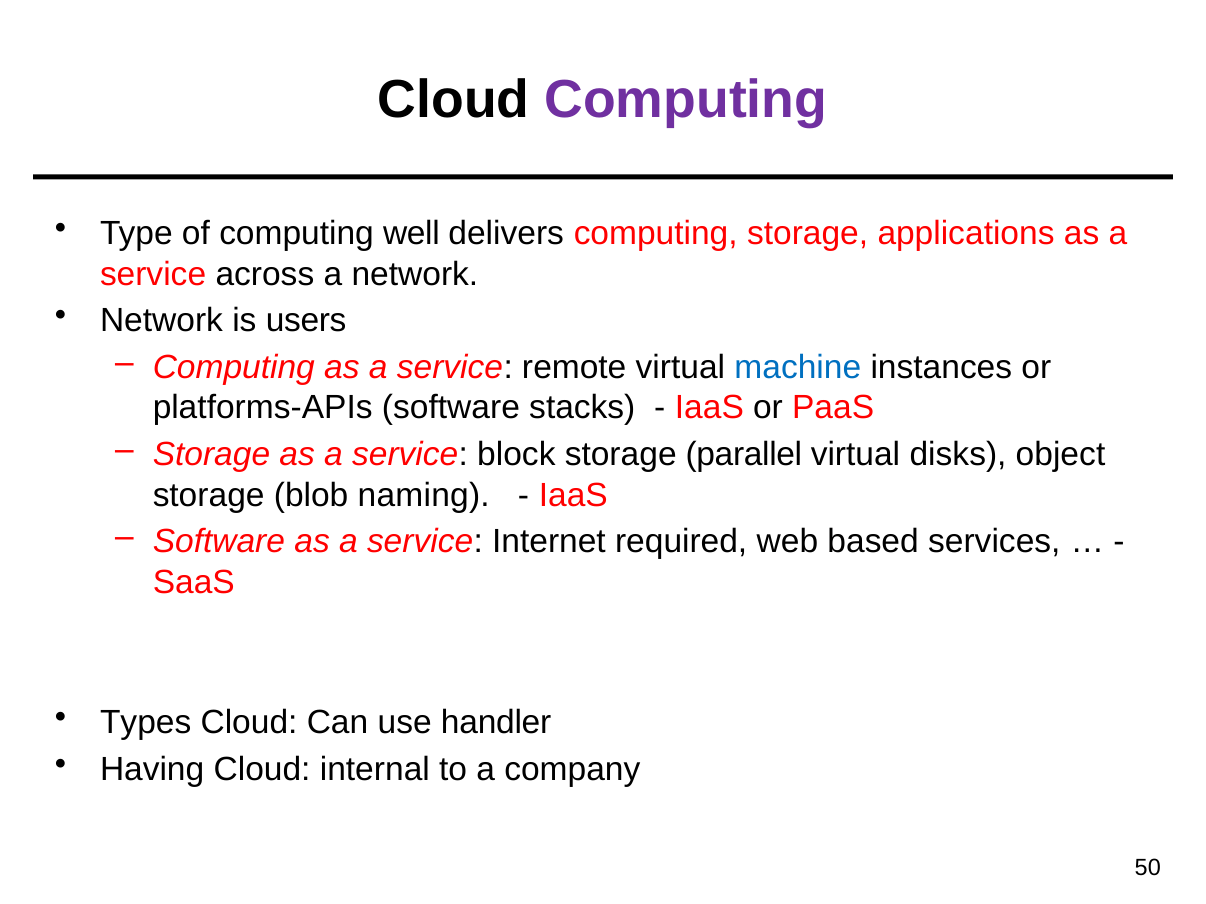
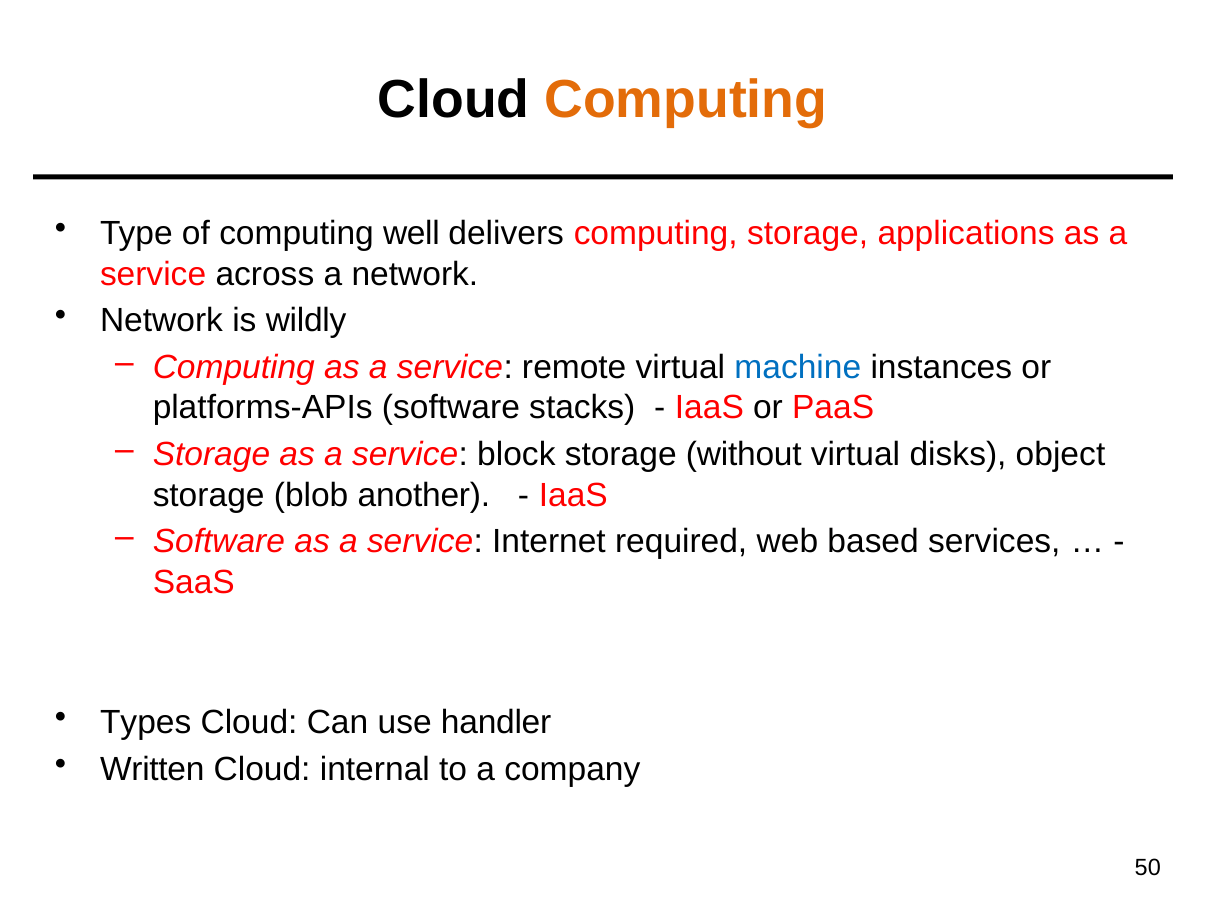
Computing at (686, 100) colour: purple -> orange
users: users -> wildly
parallel: parallel -> without
naming: naming -> another
Having: Having -> Written
